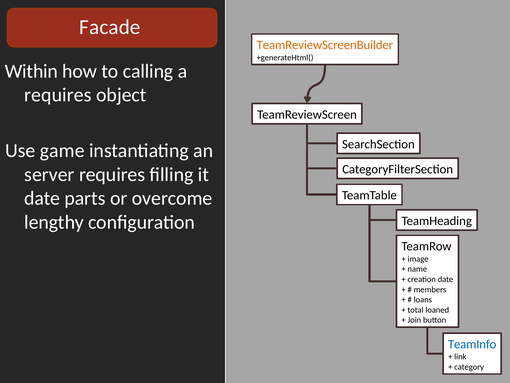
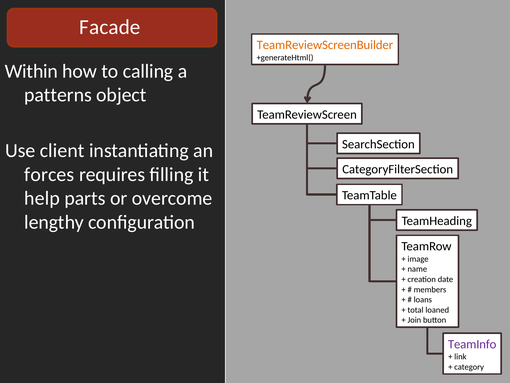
requires at (58, 95): requires -> patterns
game: game -> client
server: server -> forces
date at (42, 198): date -> help
TeamInfo colour: blue -> purple
